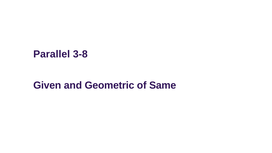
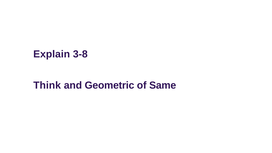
Parallel: Parallel -> Explain
Given: Given -> Think
